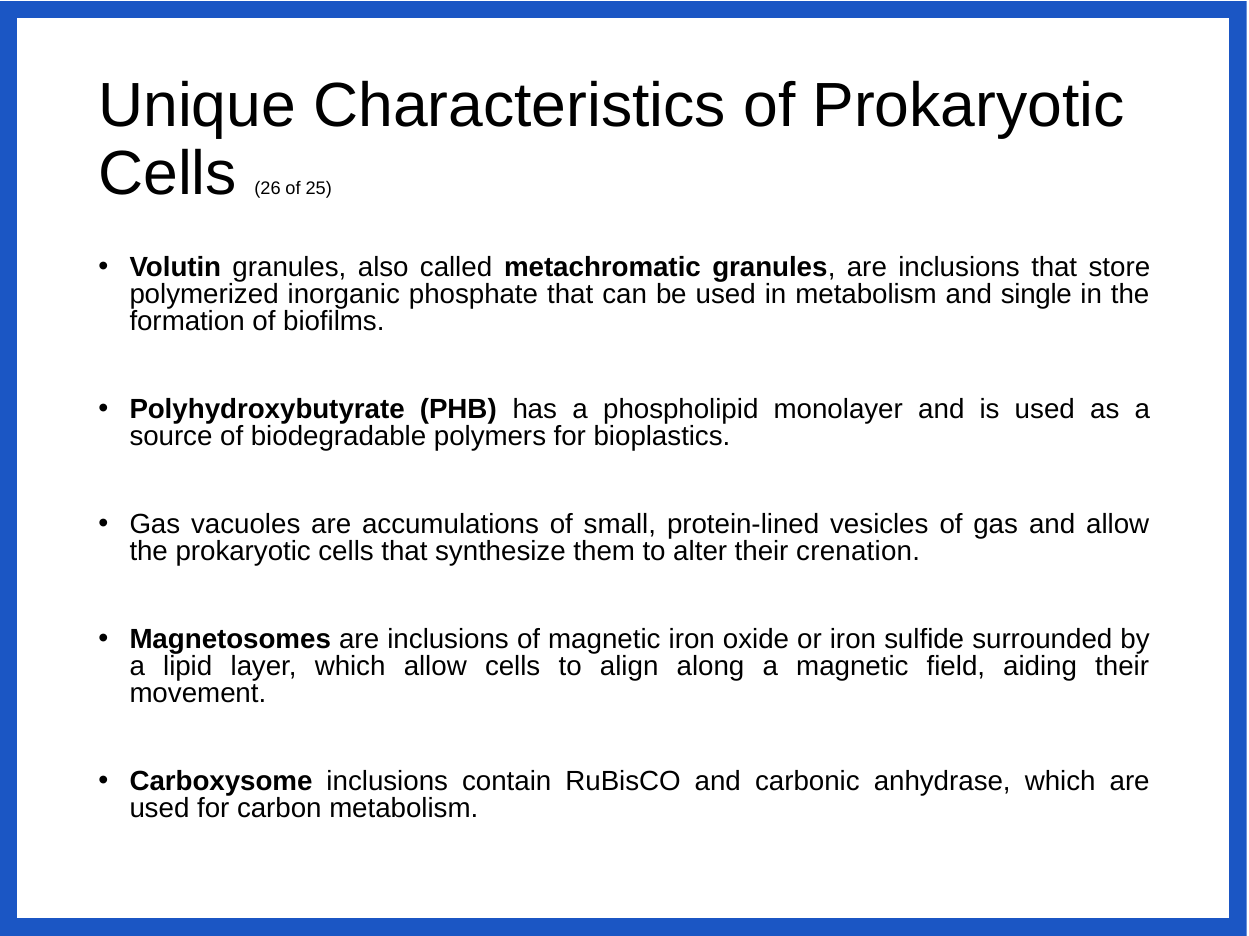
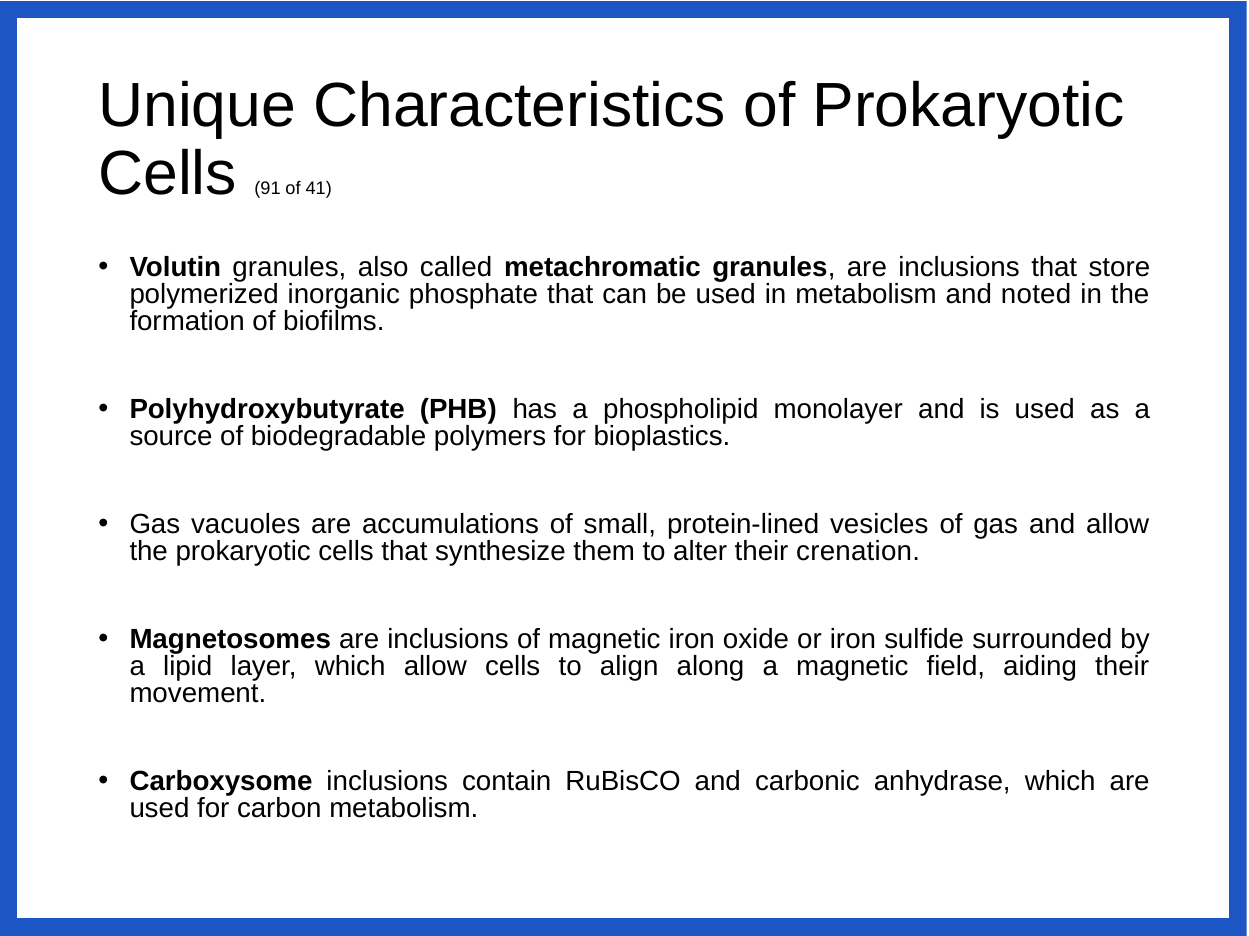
26: 26 -> 91
25: 25 -> 41
single: single -> noted
